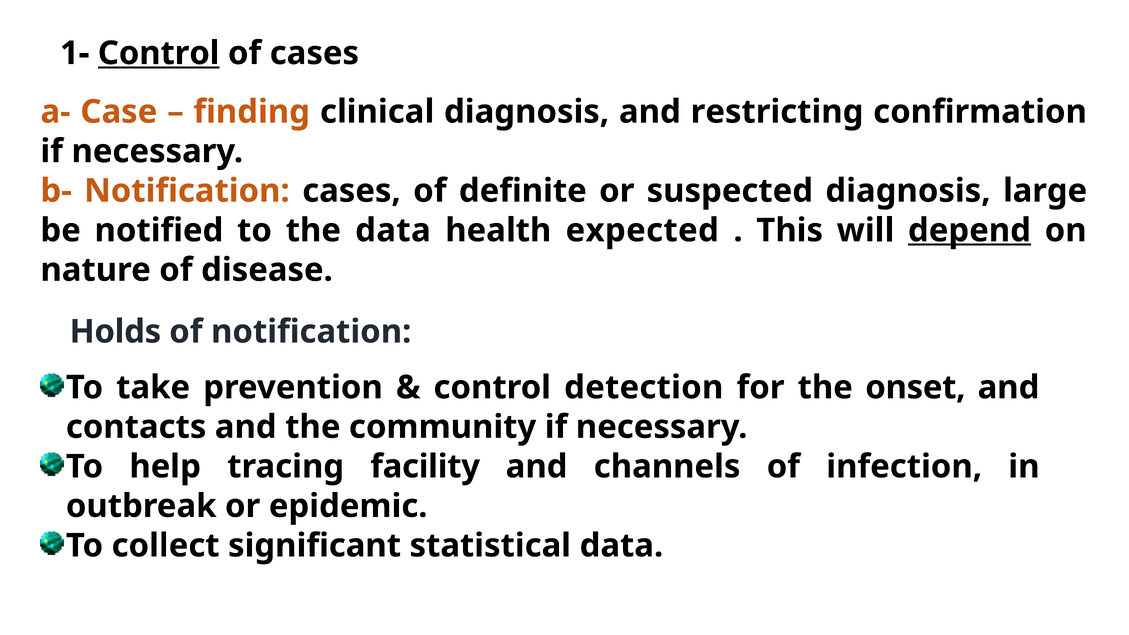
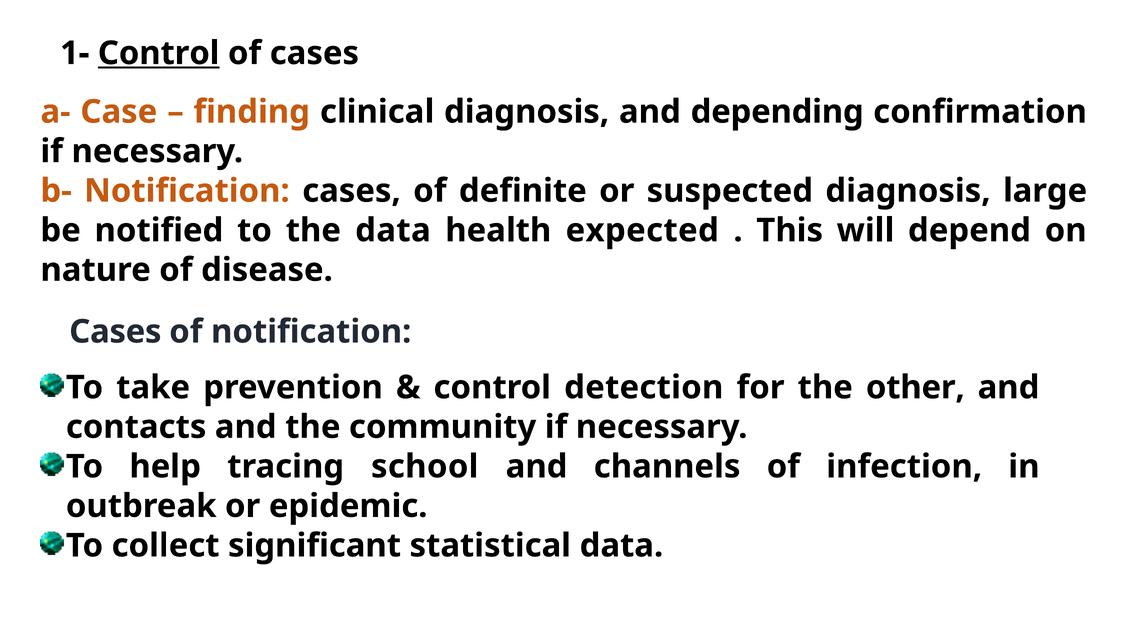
restricting: restricting -> depending
depend underline: present -> none
Holds at (115, 332): Holds -> Cases
onset: onset -> other
facility: facility -> school
